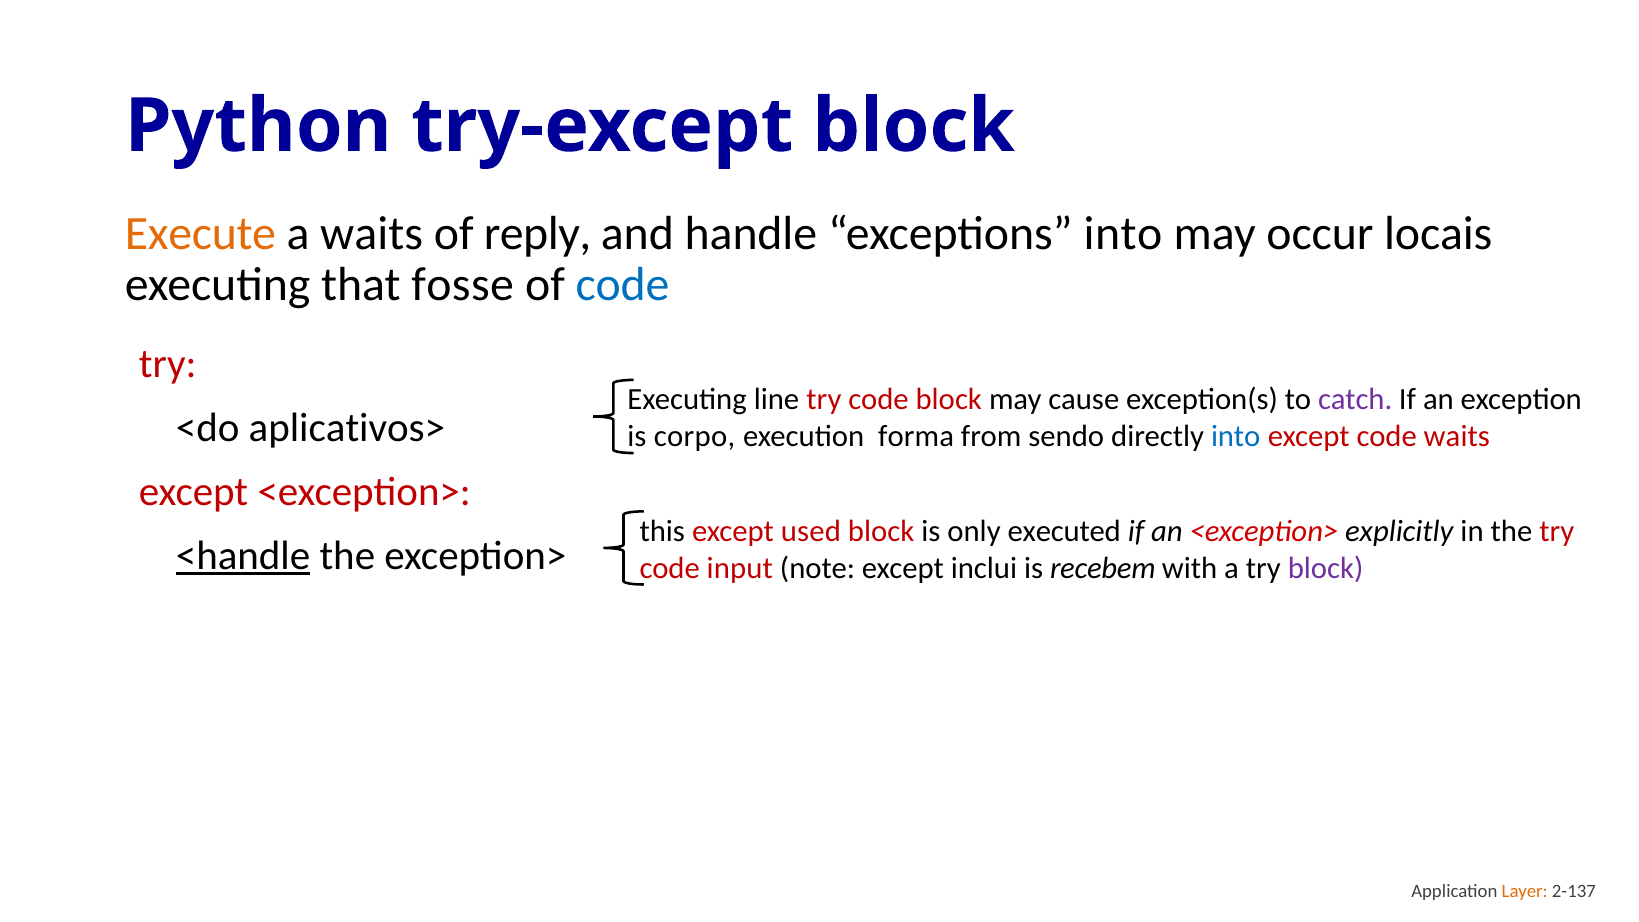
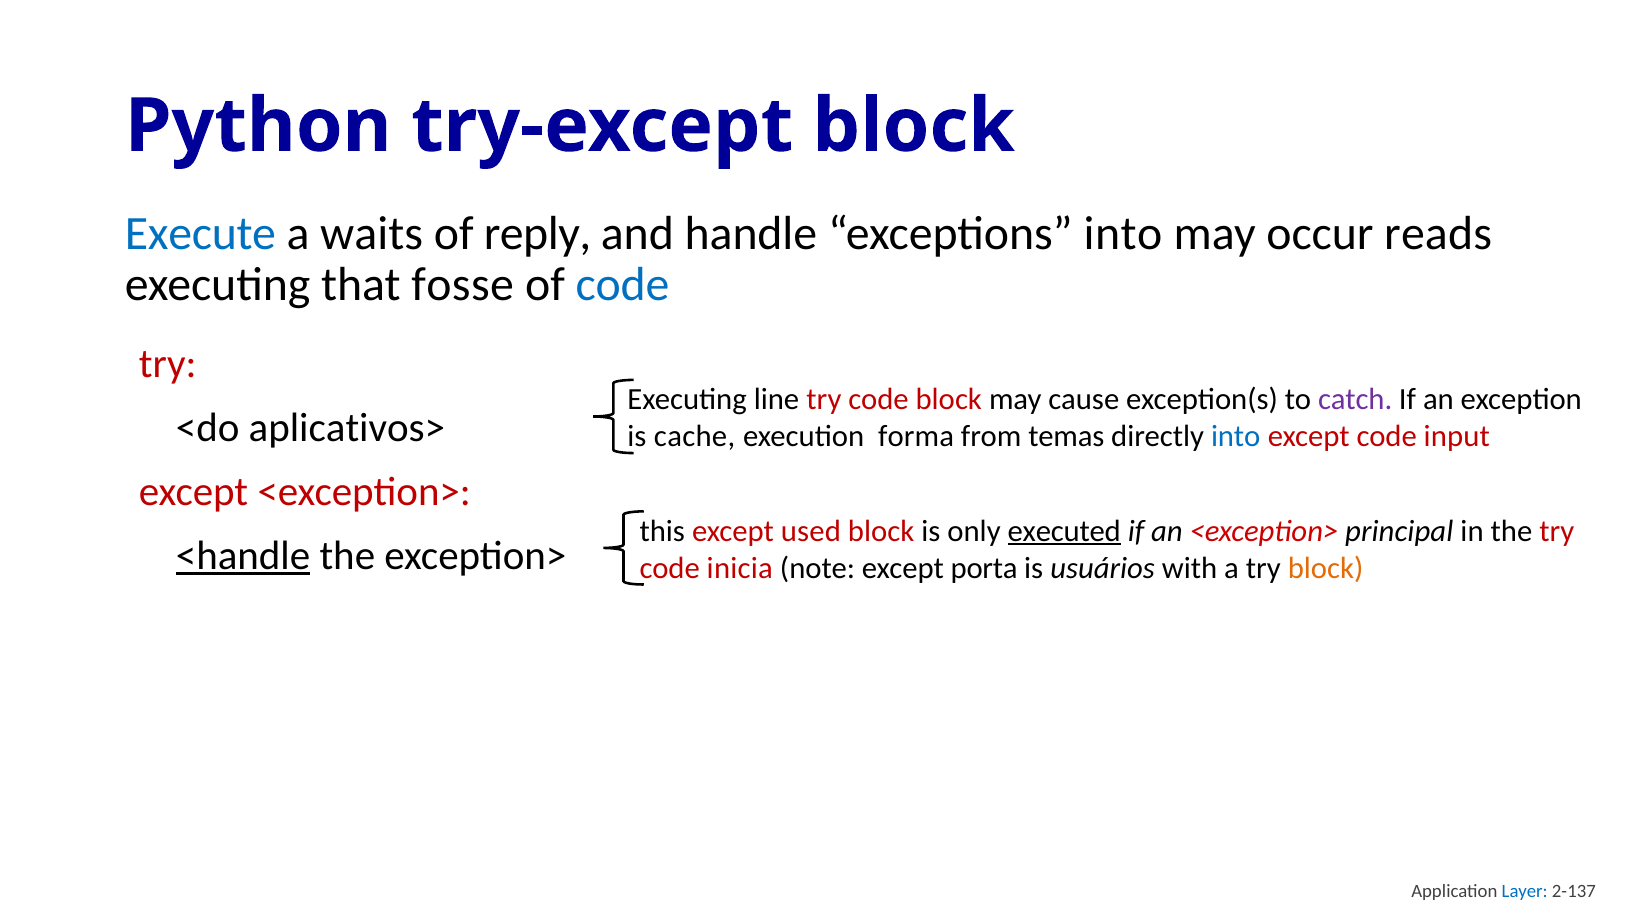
Execute colour: orange -> blue
locais: locais -> reads
corpo: corpo -> cache
sendo: sendo -> temas
code waits: waits -> input
executed underline: none -> present
explicitly: explicitly -> principal
input: input -> inicia
inclui: inclui -> porta
recebem: recebem -> usuários
block at (1326, 568) colour: purple -> orange
Layer colour: orange -> blue
